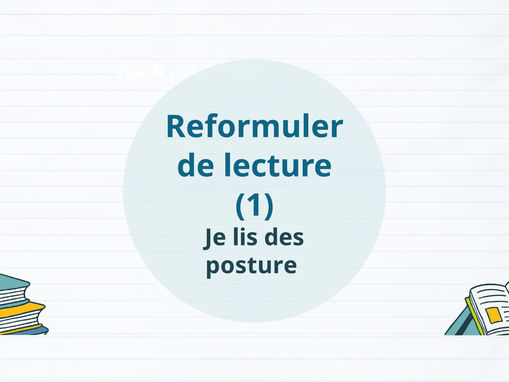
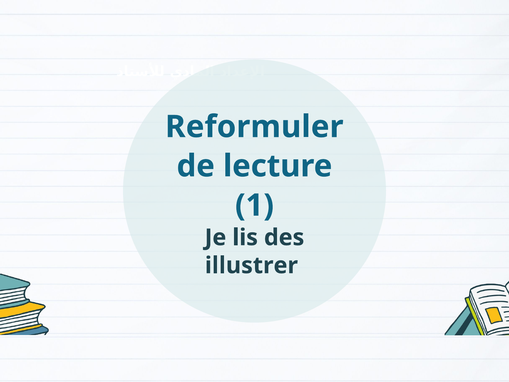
posture: posture -> illustrer
